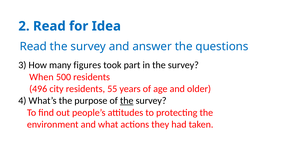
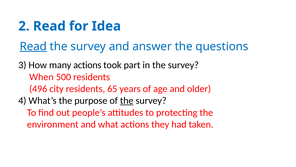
Read at (33, 46) underline: none -> present
many figures: figures -> actions
55: 55 -> 65
